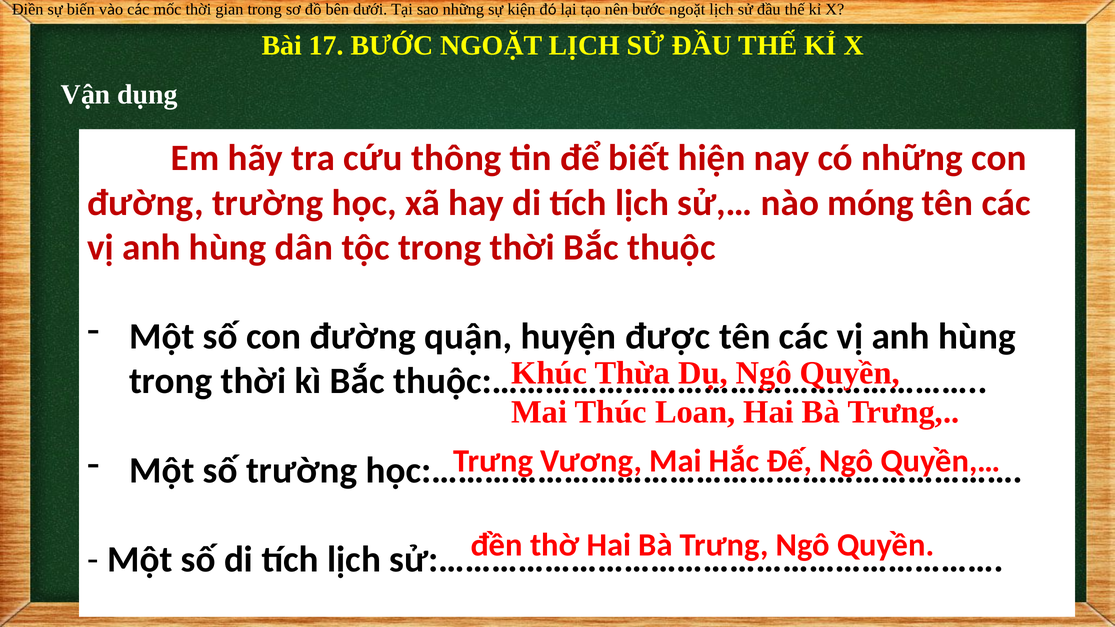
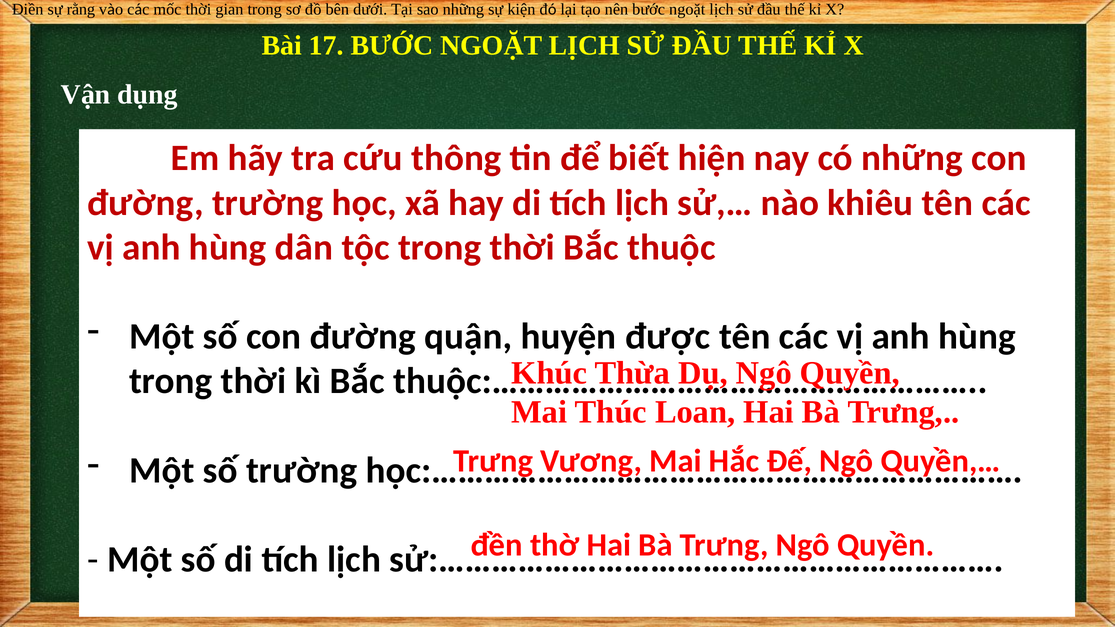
biến: biến -> rằng
móng: móng -> khiêu
